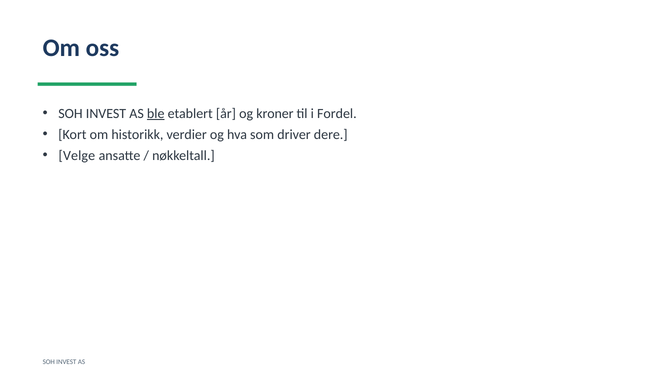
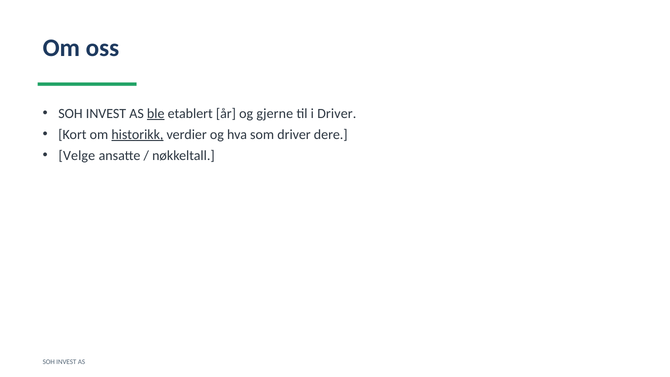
kroner: kroner -> gjerne
i Fordel: Fordel -> Driver
historikk underline: none -> present
